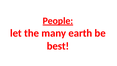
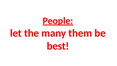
earth: earth -> them
